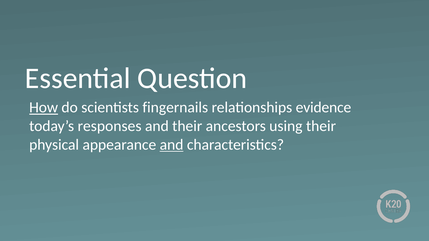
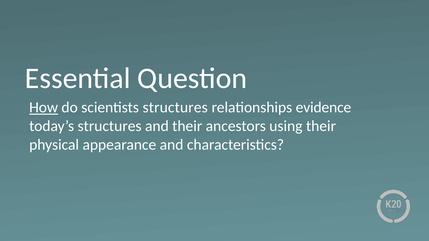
scientists fingernails: fingernails -> structures
today’s responses: responses -> structures
and at (172, 145) underline: present -> none
